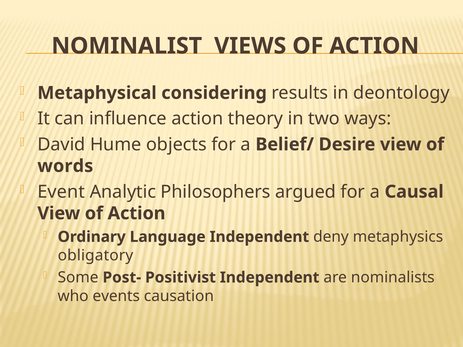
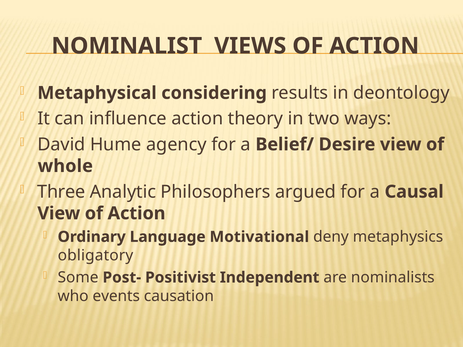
objects: objects -> agency
words: words -> whole
Event: Event -> Three
Language Independent: Independent -> Motivational
